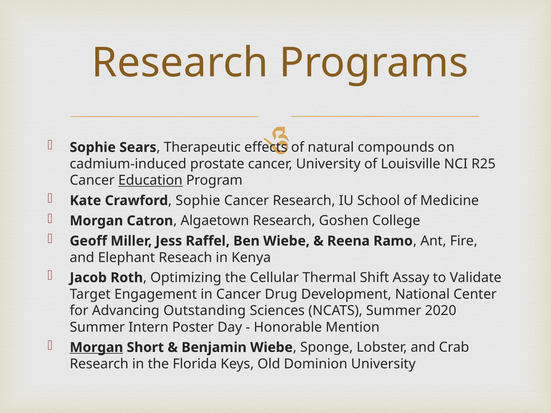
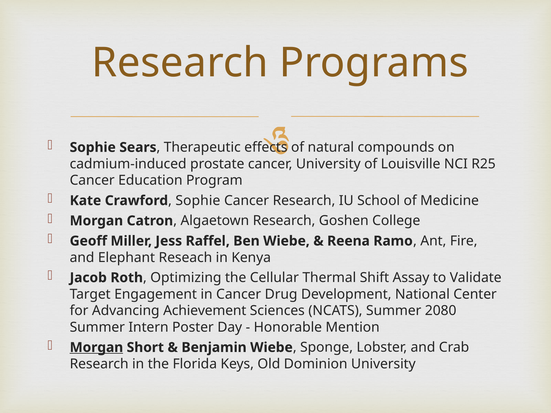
Education underline: present -> none
Outstanding: Outstanding -> Achievement
2020: 2020 -> 2080
